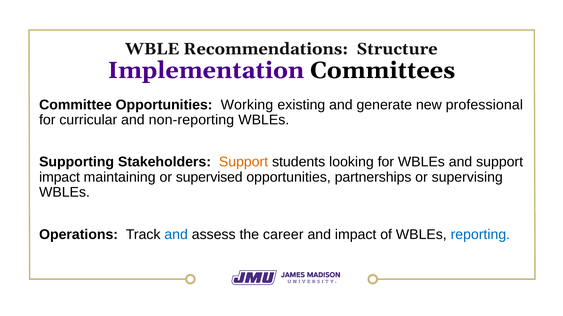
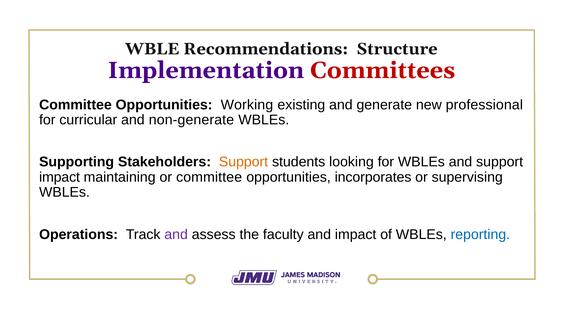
Committees colour: black -> red
non-reporting: non-reporting -> non-generate
or supervised: supervised -> committee
partnerships: partnerships -> incorporates
and at (176, 235) colour: blue -> purple
career: career -> faculty
